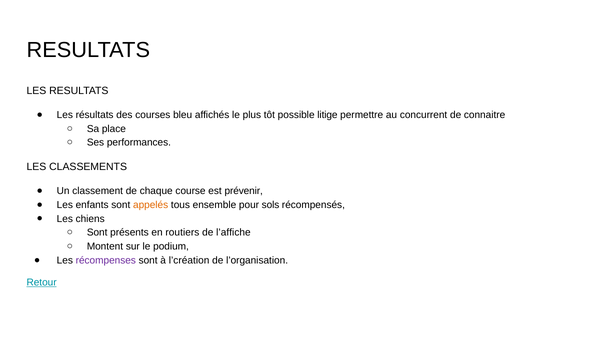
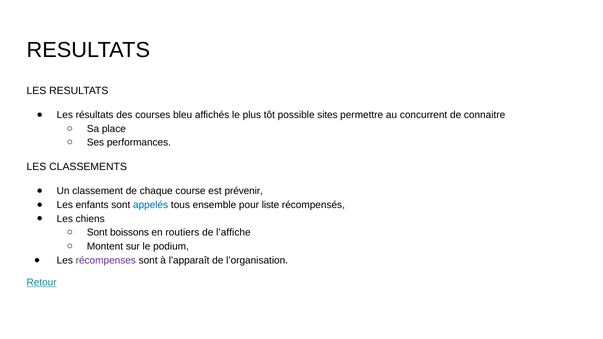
litige: litige -> sites
appelés colour: orange -> blue
sols: sols -> liste
présents: présents -> boissons
l’création: l’création -> l’apparaît
